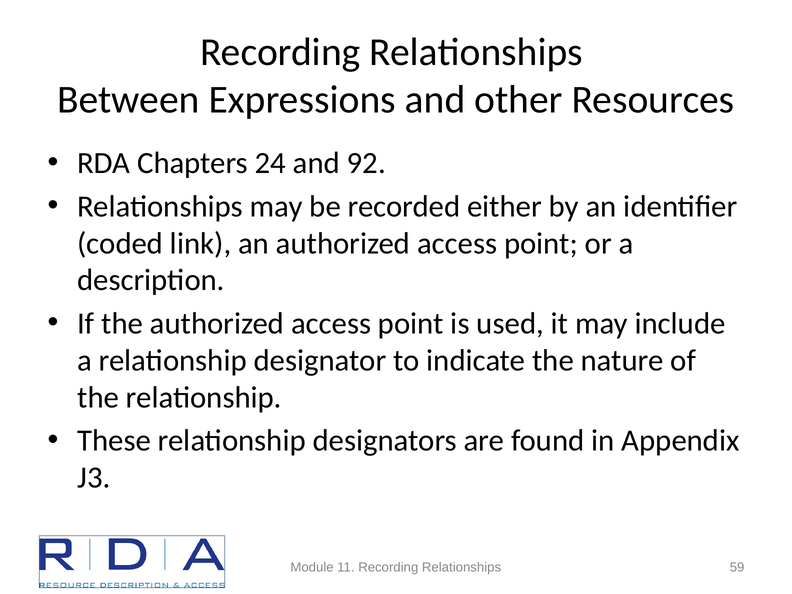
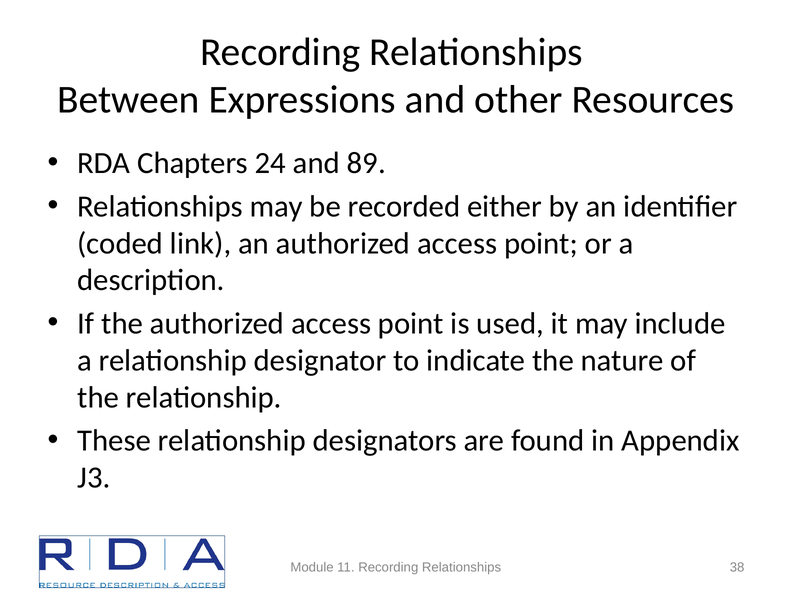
92: 92 -> 89
59: 59 -> 38
